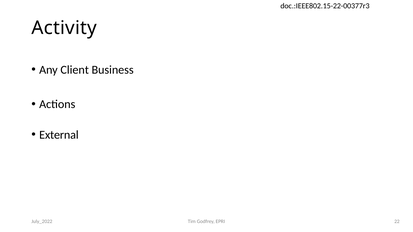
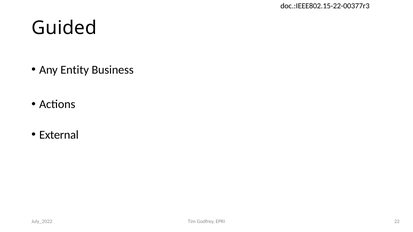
Activity: Activity -> Guided
Client: Client -> Entity
